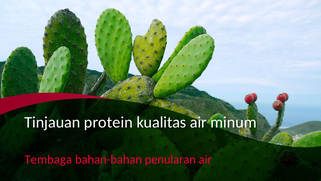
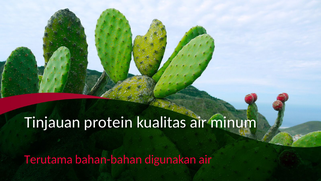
Tembaga: Tembaga -> Terutama
penularan: penularan -> digunakan
